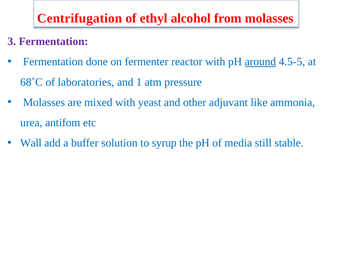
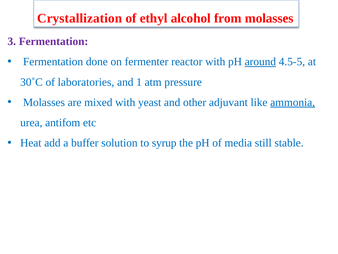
Centrifugation: Centrifugation -> Crystallization
68˚C: 68˚C -> 30˚C
ammonia underline: none -> present
Wall: Wall -> Heat
